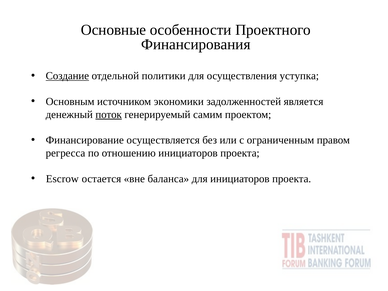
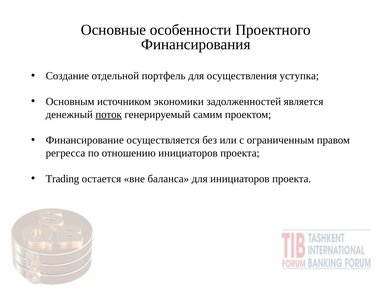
Создание underline: present -> none
политики: политики -> портфель
Escrow: Escrow -> Trading
